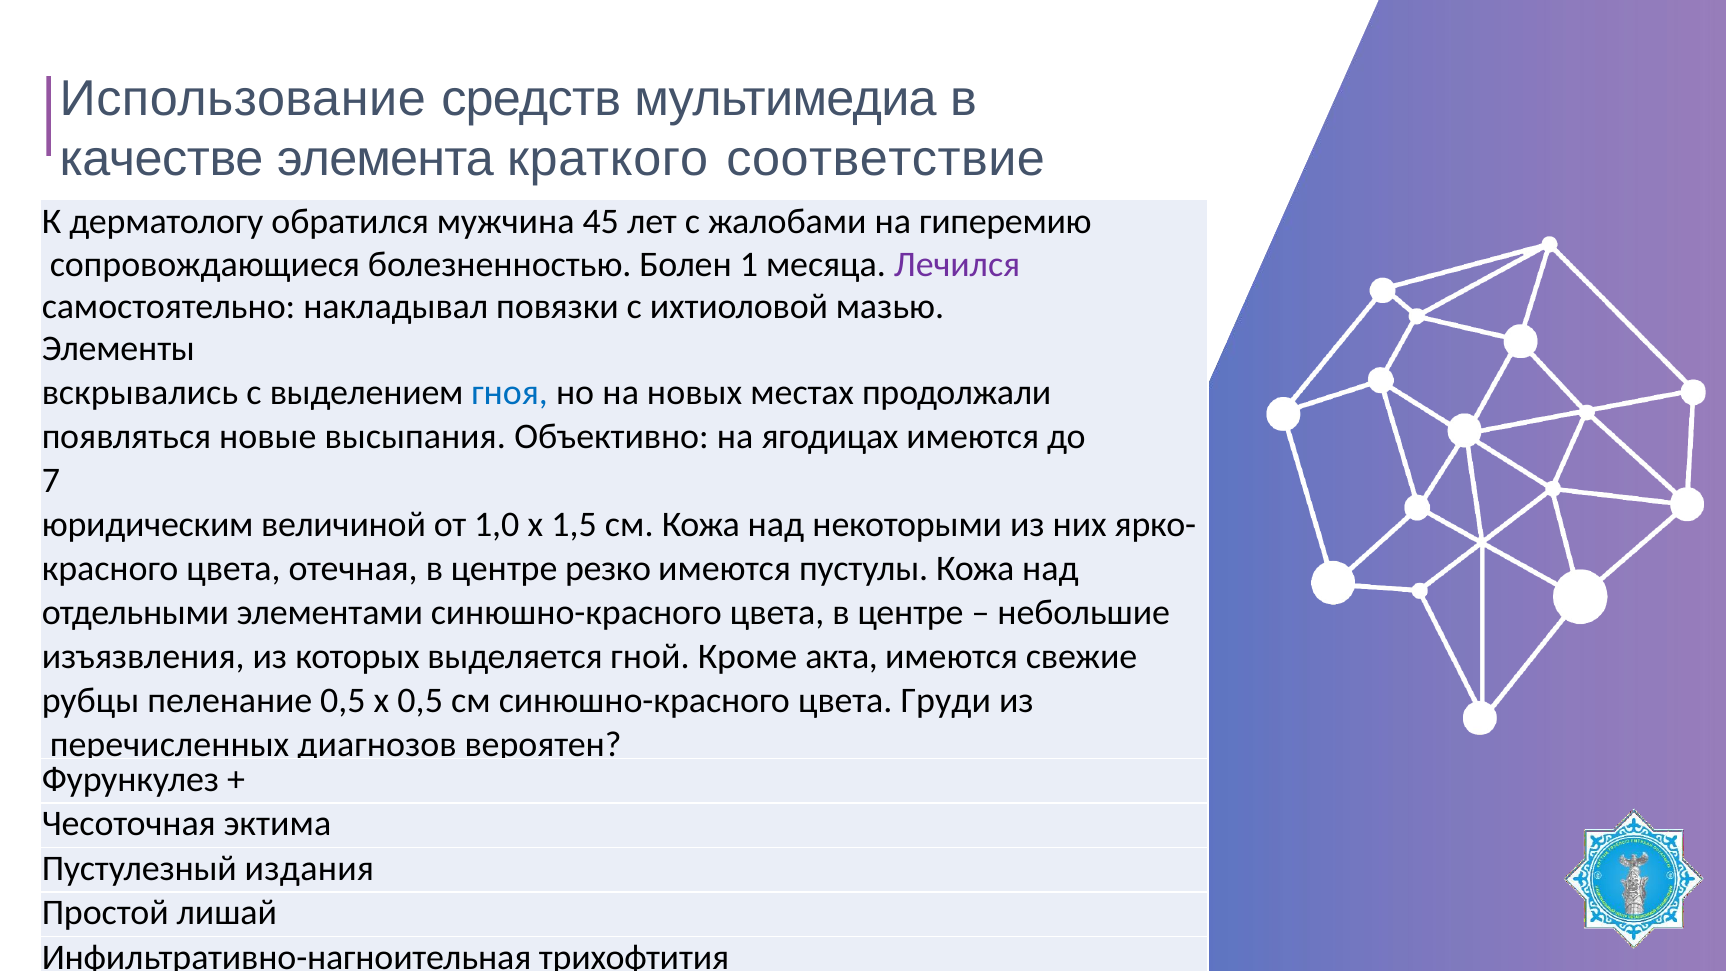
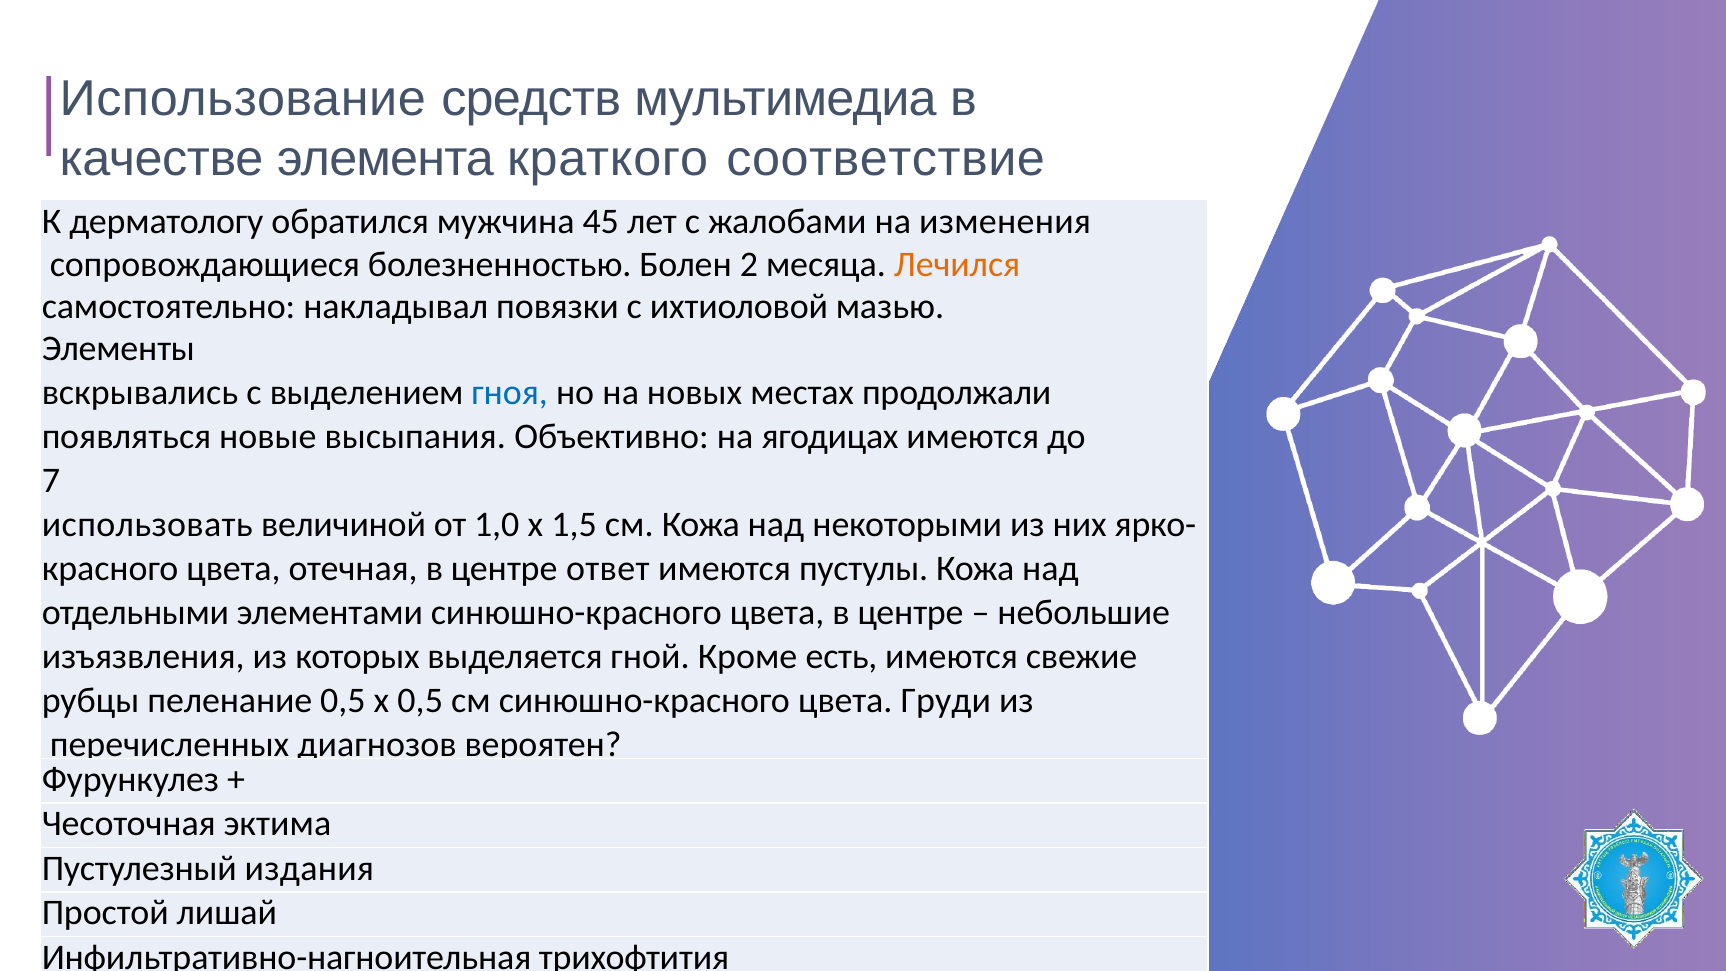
гиперемию: гиперемию -> изменения
1: 1 -> 2
Лечился colour: purple -> orange
юридическим: юридическим -> использовать
резко: резко -> ответ
акта: акта -> есть
